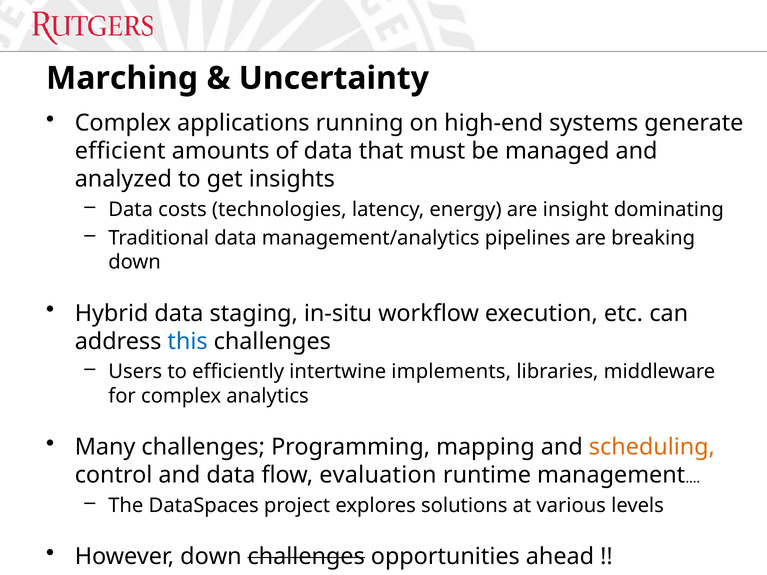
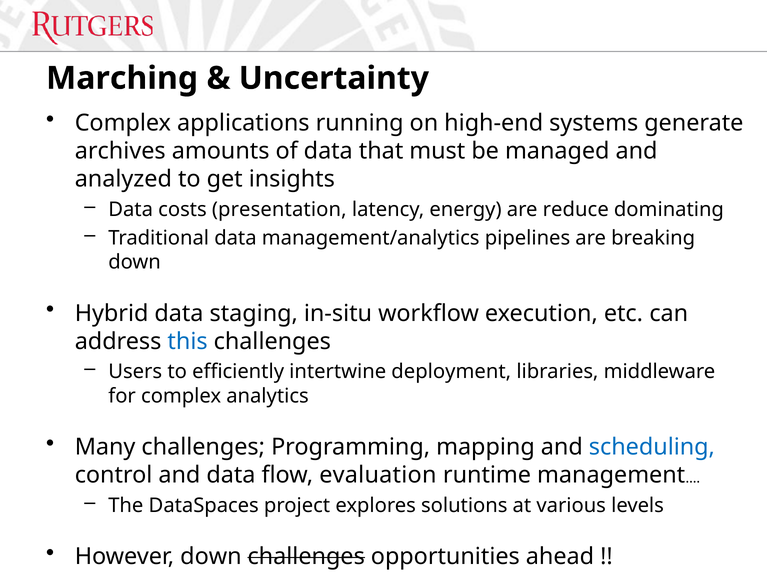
efficient: efficient -> archives
technologies: technologies -> presentation
insight: insight -> reduce
implements: implements -> deployment
scheduling colour: orange -> blue
